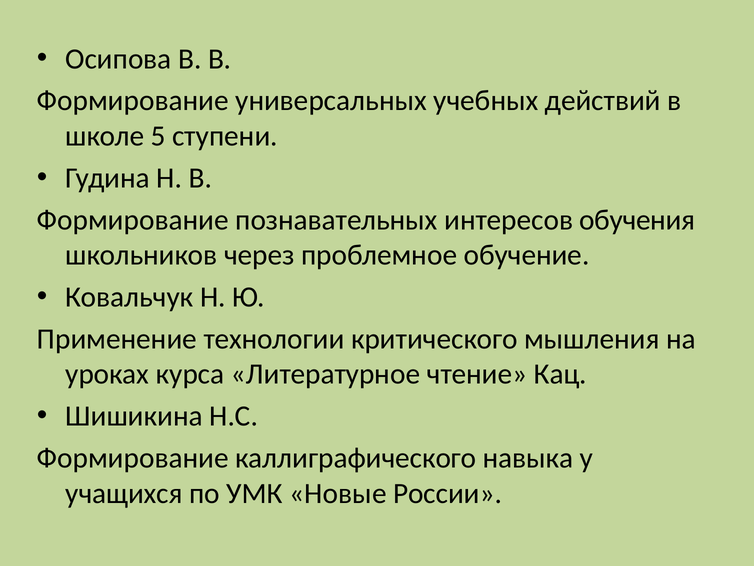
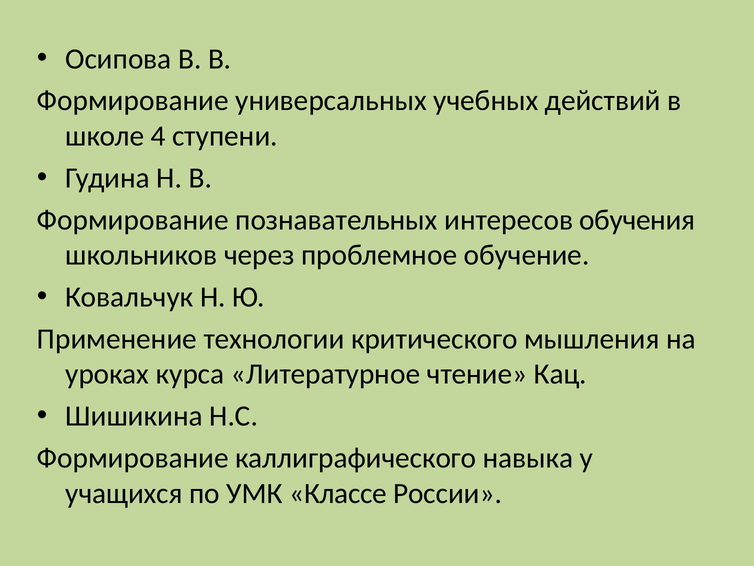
5: 5 -> 4
Новые: Новые -> Классе
